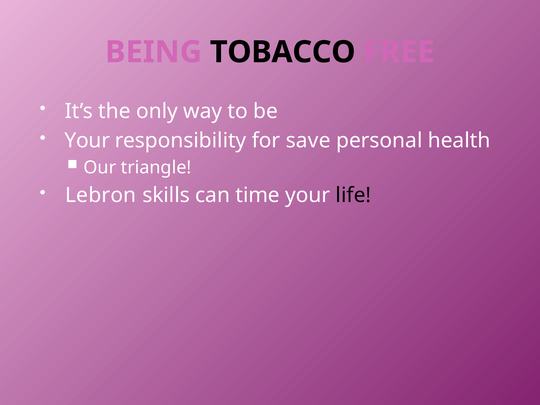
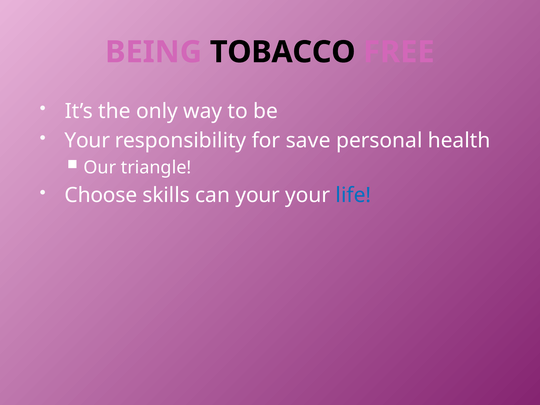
Lebron: Lebron -> Choose
can time: time -> your
life colour: black -> blue
